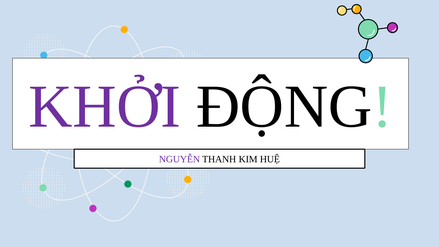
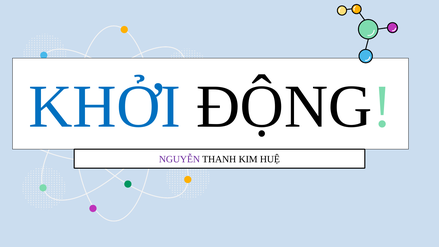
KHỞI colour: purple -> blue
